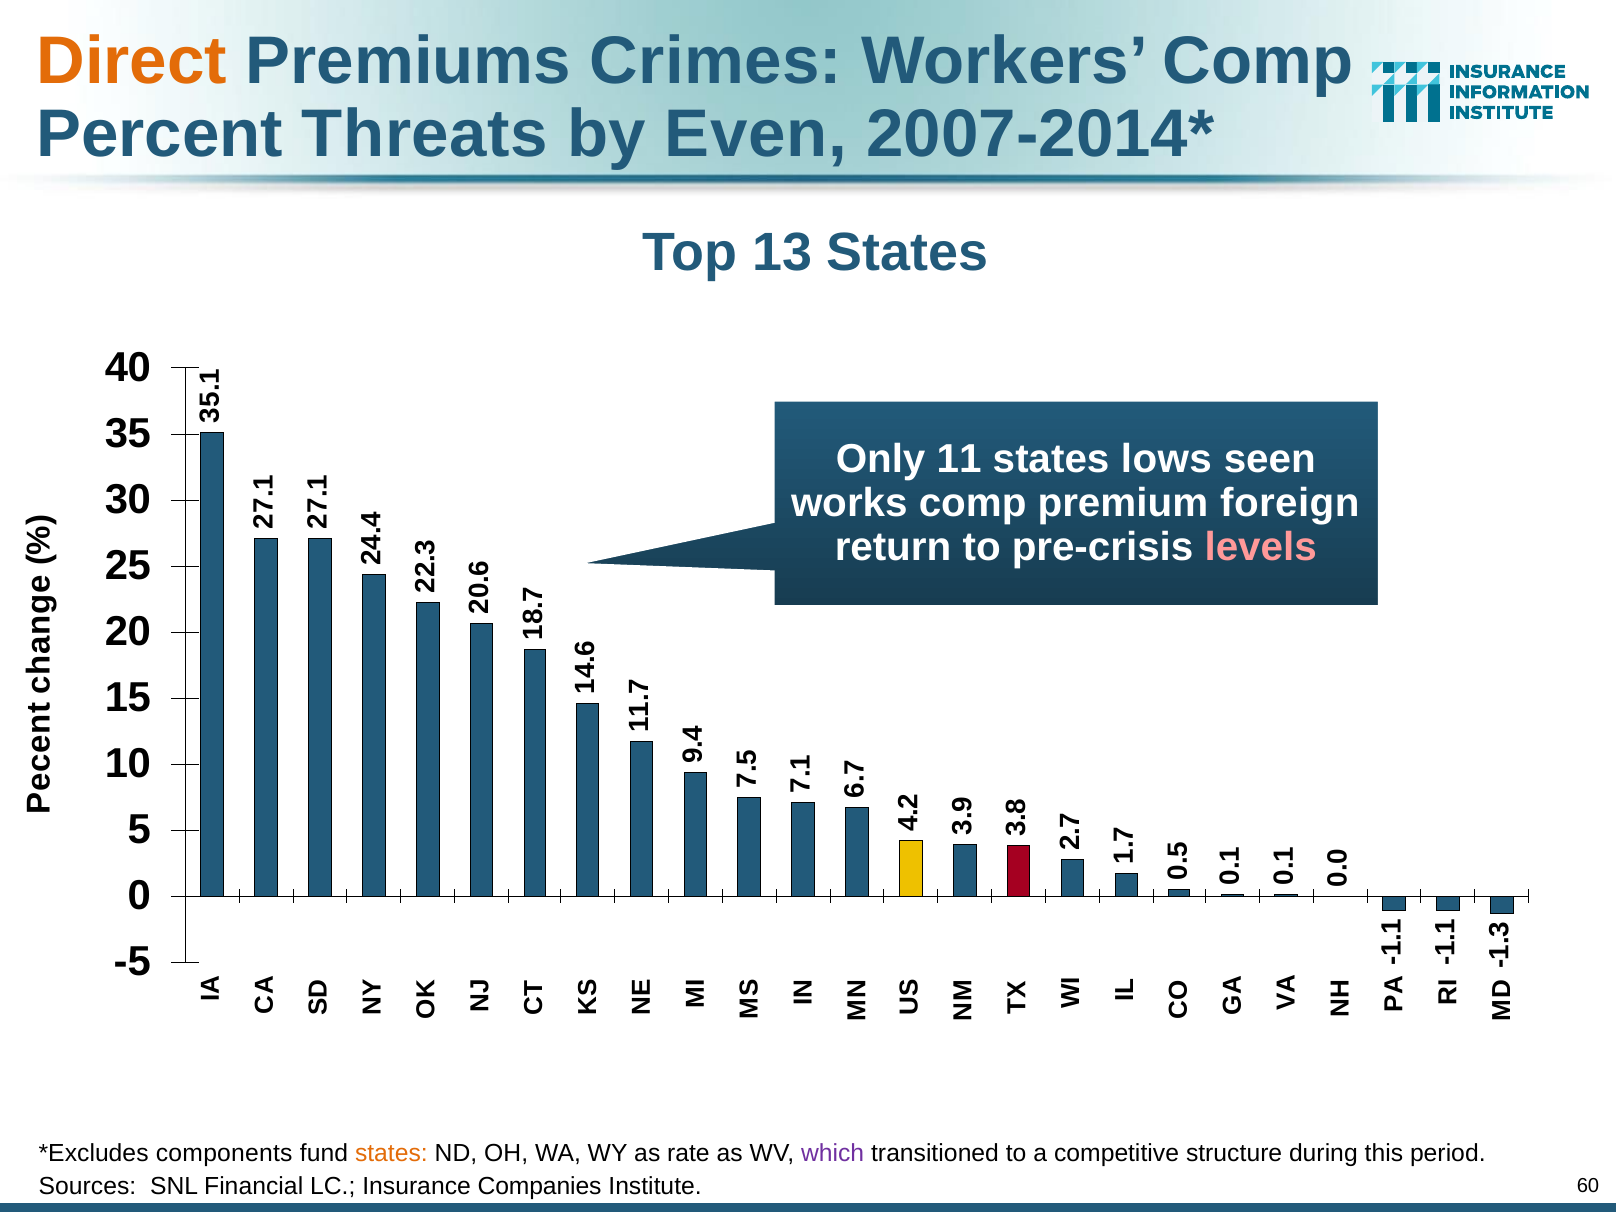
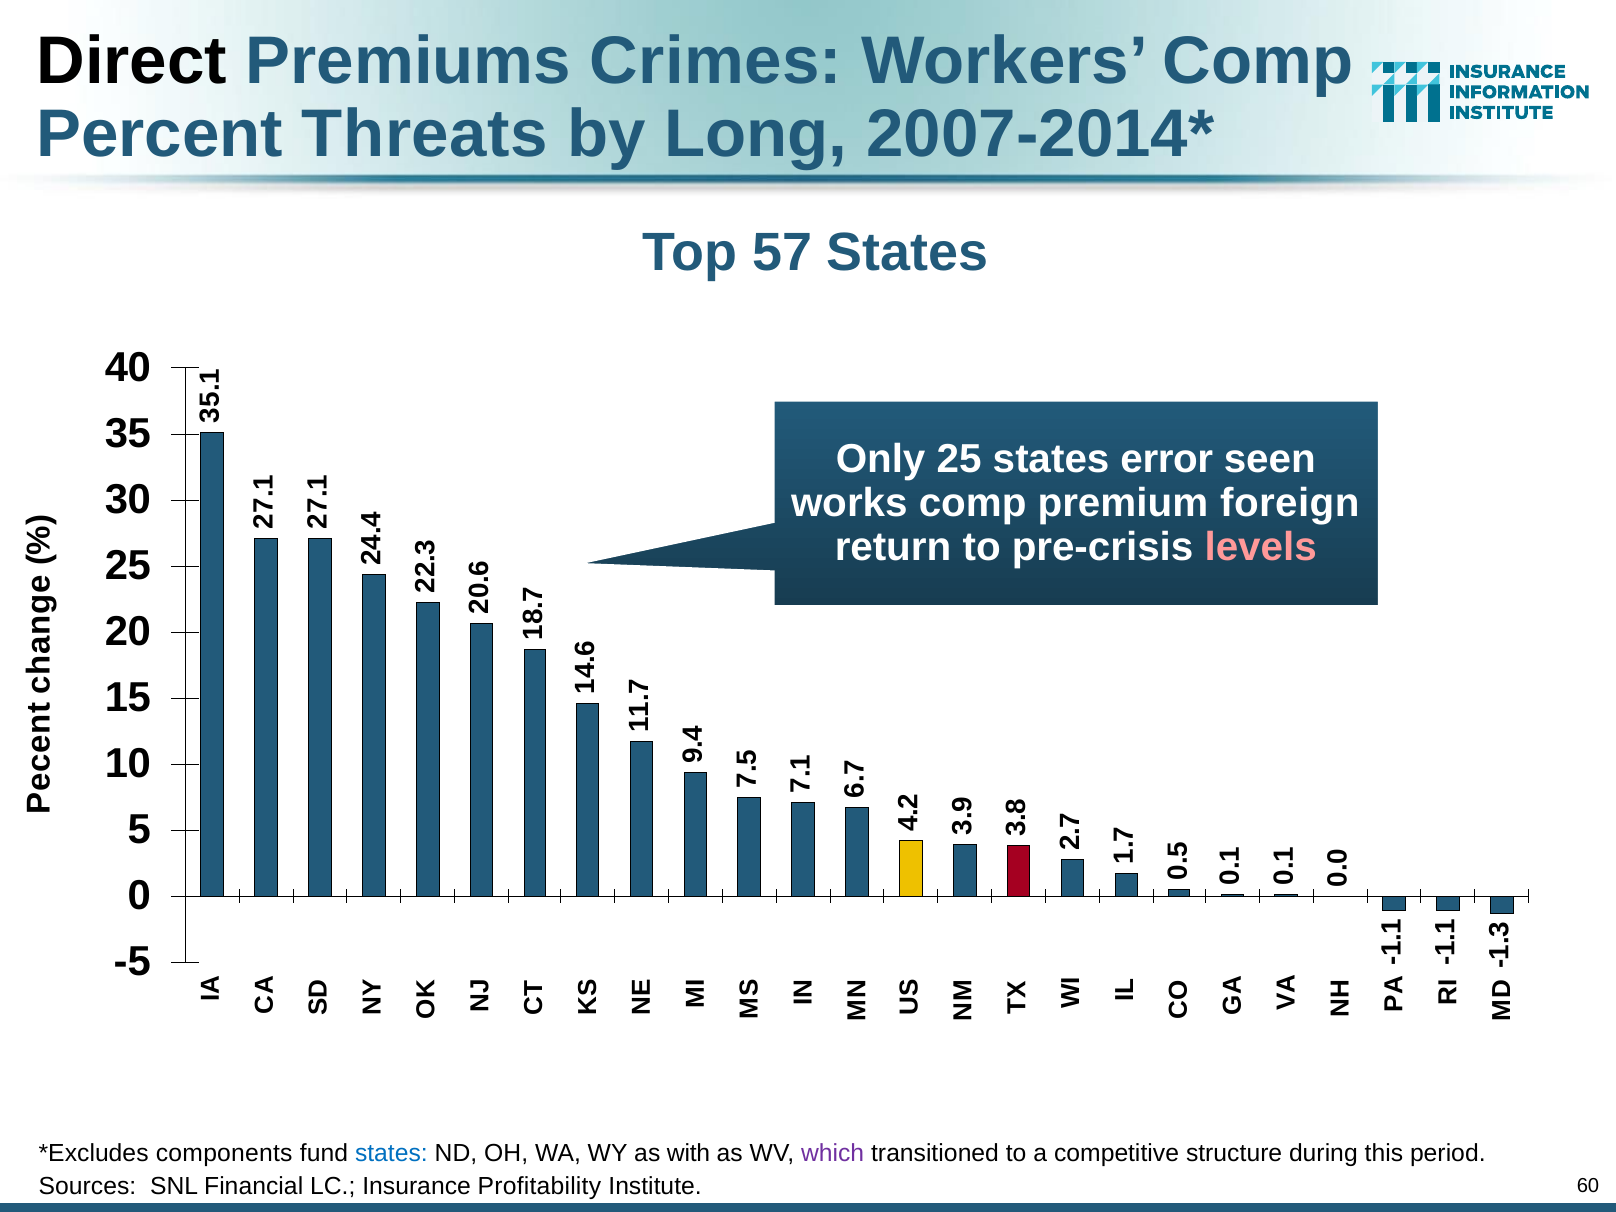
Direct colour: orange -> black
Even: Even -> Long
13: 13 -> 57
Only 11: 11 -> 25
lows: lows -> error
states at (391, 1153) colour: orange -> blue
rate: rate -> with
Companies: Companies -> Profitability
